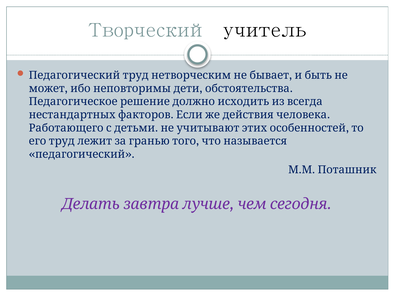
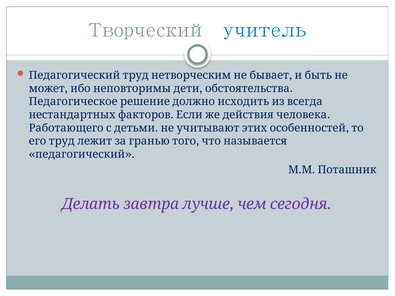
учитель colour: black -> blue
